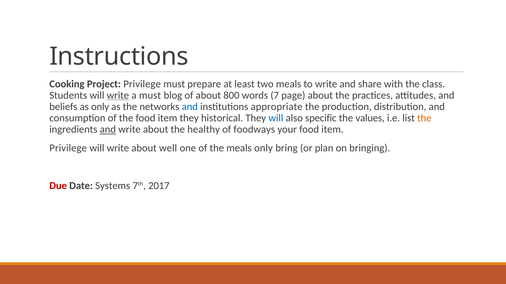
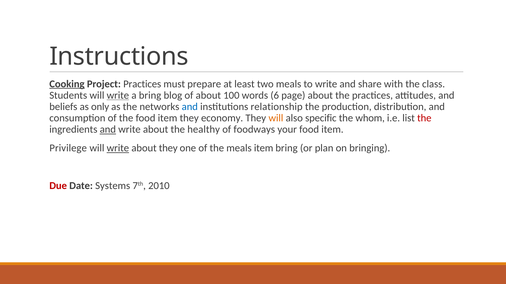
Cooking underline: none -> present
Project Privilege: Privilege -> Practices
a must: must -> bring
800: 800 -> 100
7: 7 -> 6
appropriate: appropriate -> relationship
historical: historical -> economy
will at (276, 118) colour: blue -> orange
values: values -> whom
the at (424, 118) colour: orange -> red
write at (118, 148) underline: none -> present
about well: well -> they
meals only: only -> item
2017: 2017 -> 2010
